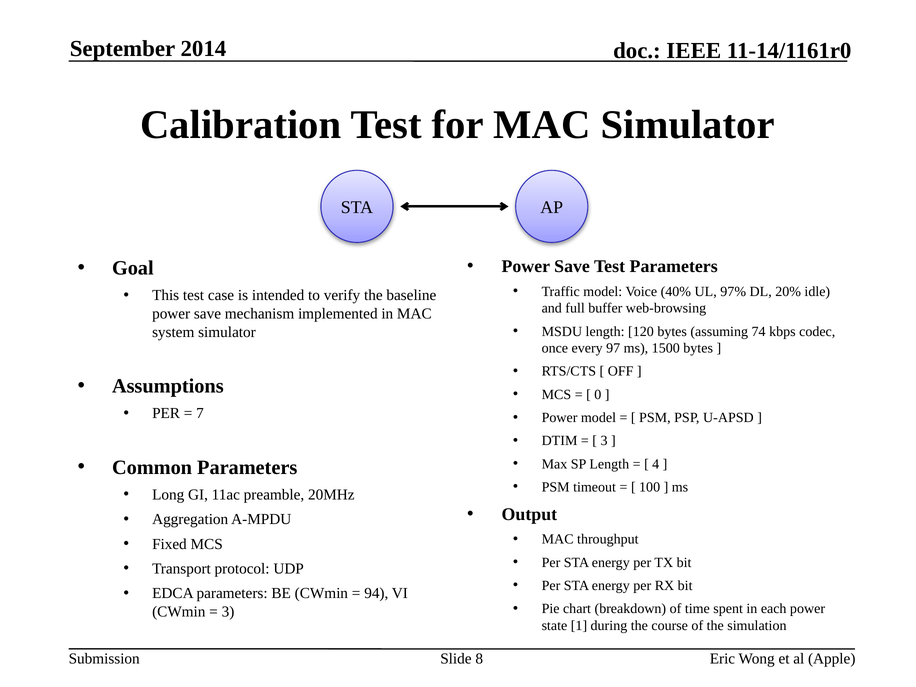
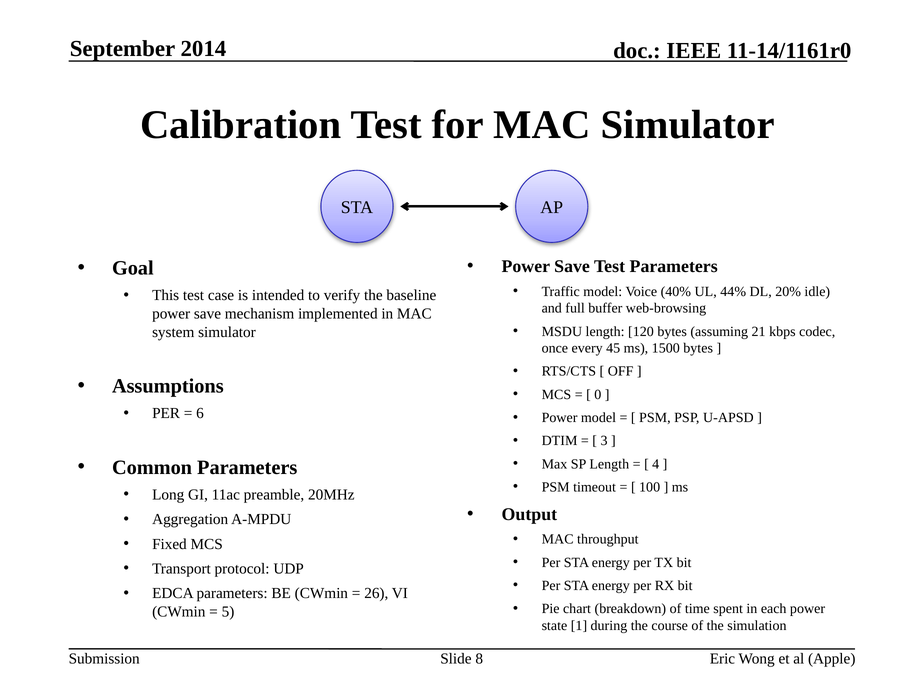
97%: 97% -> 44%
74: 74 -> 21
97: 97 -> 45
7: 7 -> 6
94: 94 -> 26
3 at (228, 612): 3 -> 5
